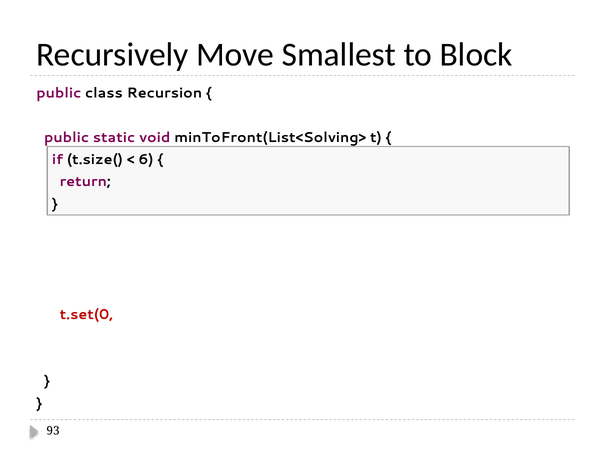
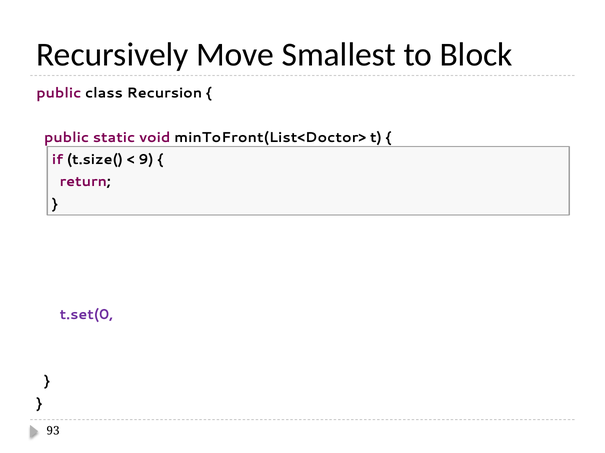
minToFront(List<Solving>: minToFront(List<Solving> -> minToFront(List<Doctor>
6: 6 -> 9
t.set(0 colour: red -> purple
